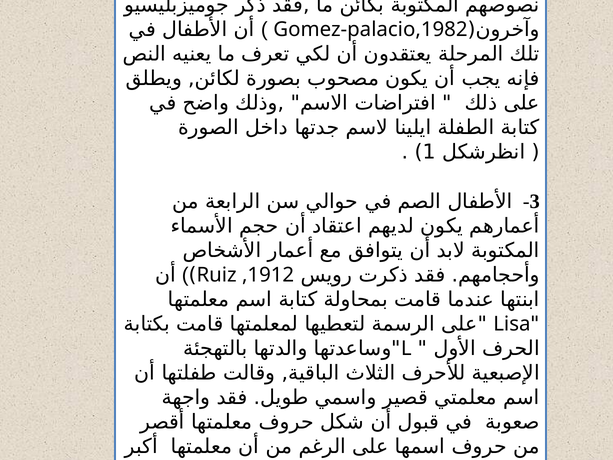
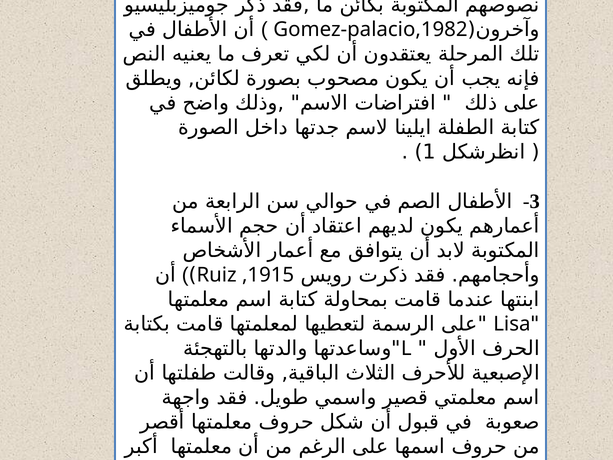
,1912: ,1912 -> ,1915
